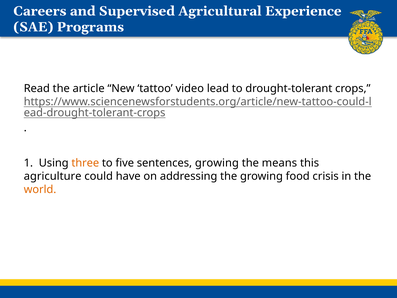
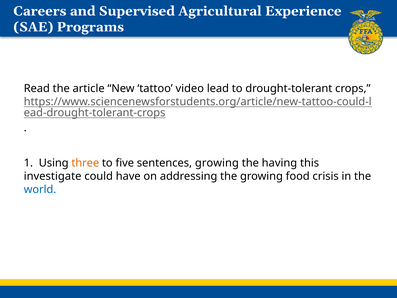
means: means -> having
agriculture: agriculture -> investigate
world colour: orange -> blue
